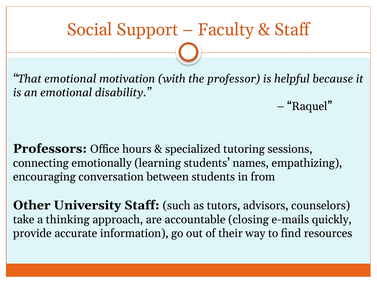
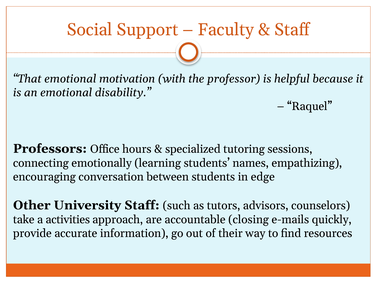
from: from -> edge
thinking: thinking -> activities
